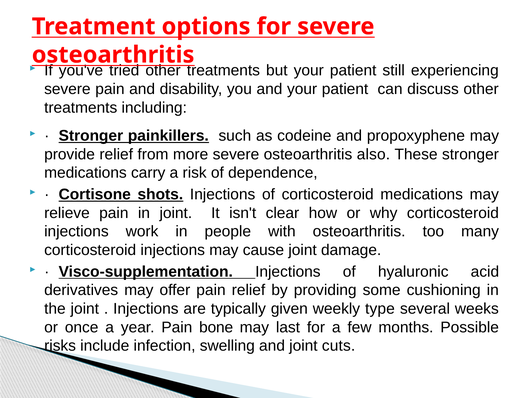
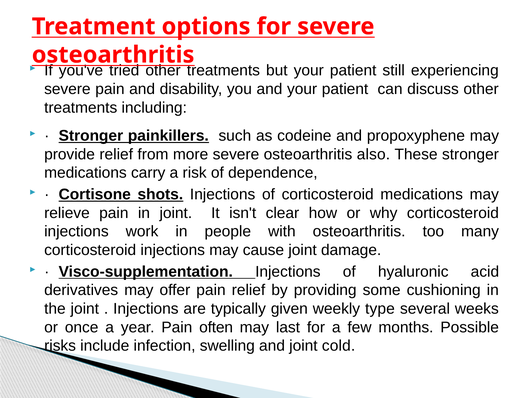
bone: bone -> often
cuts: cuts -> cold
